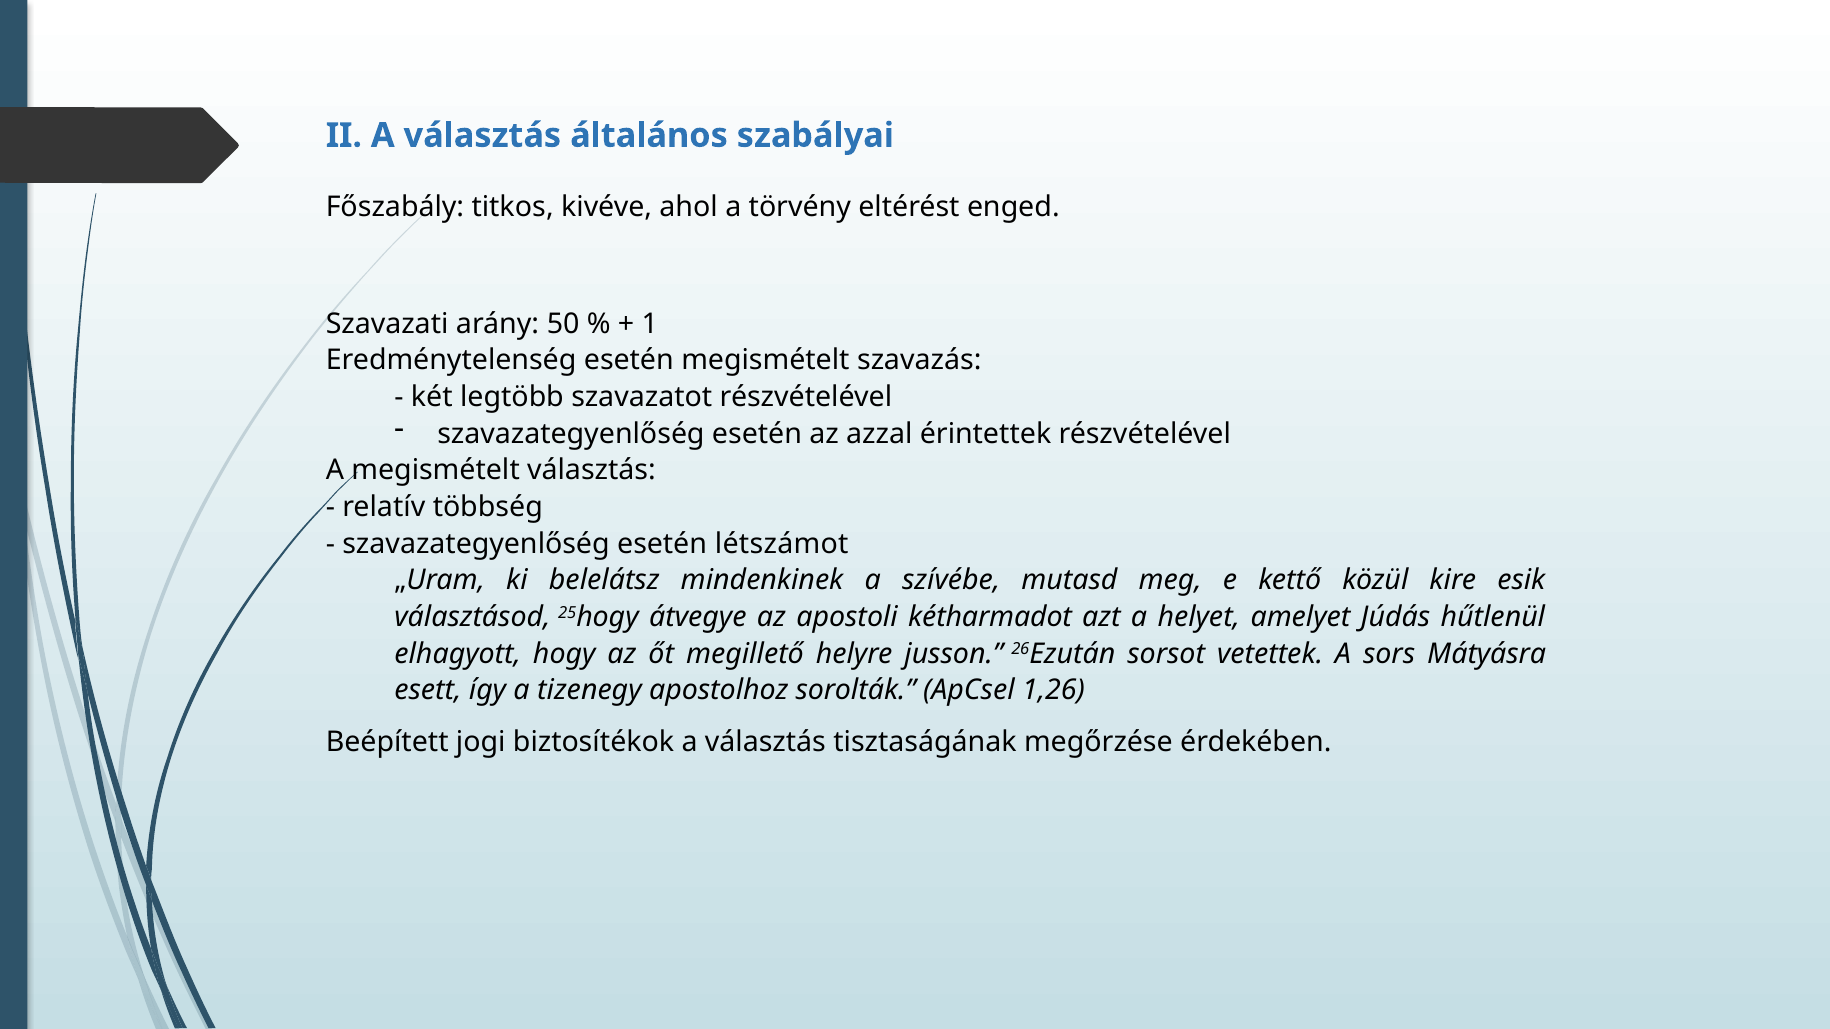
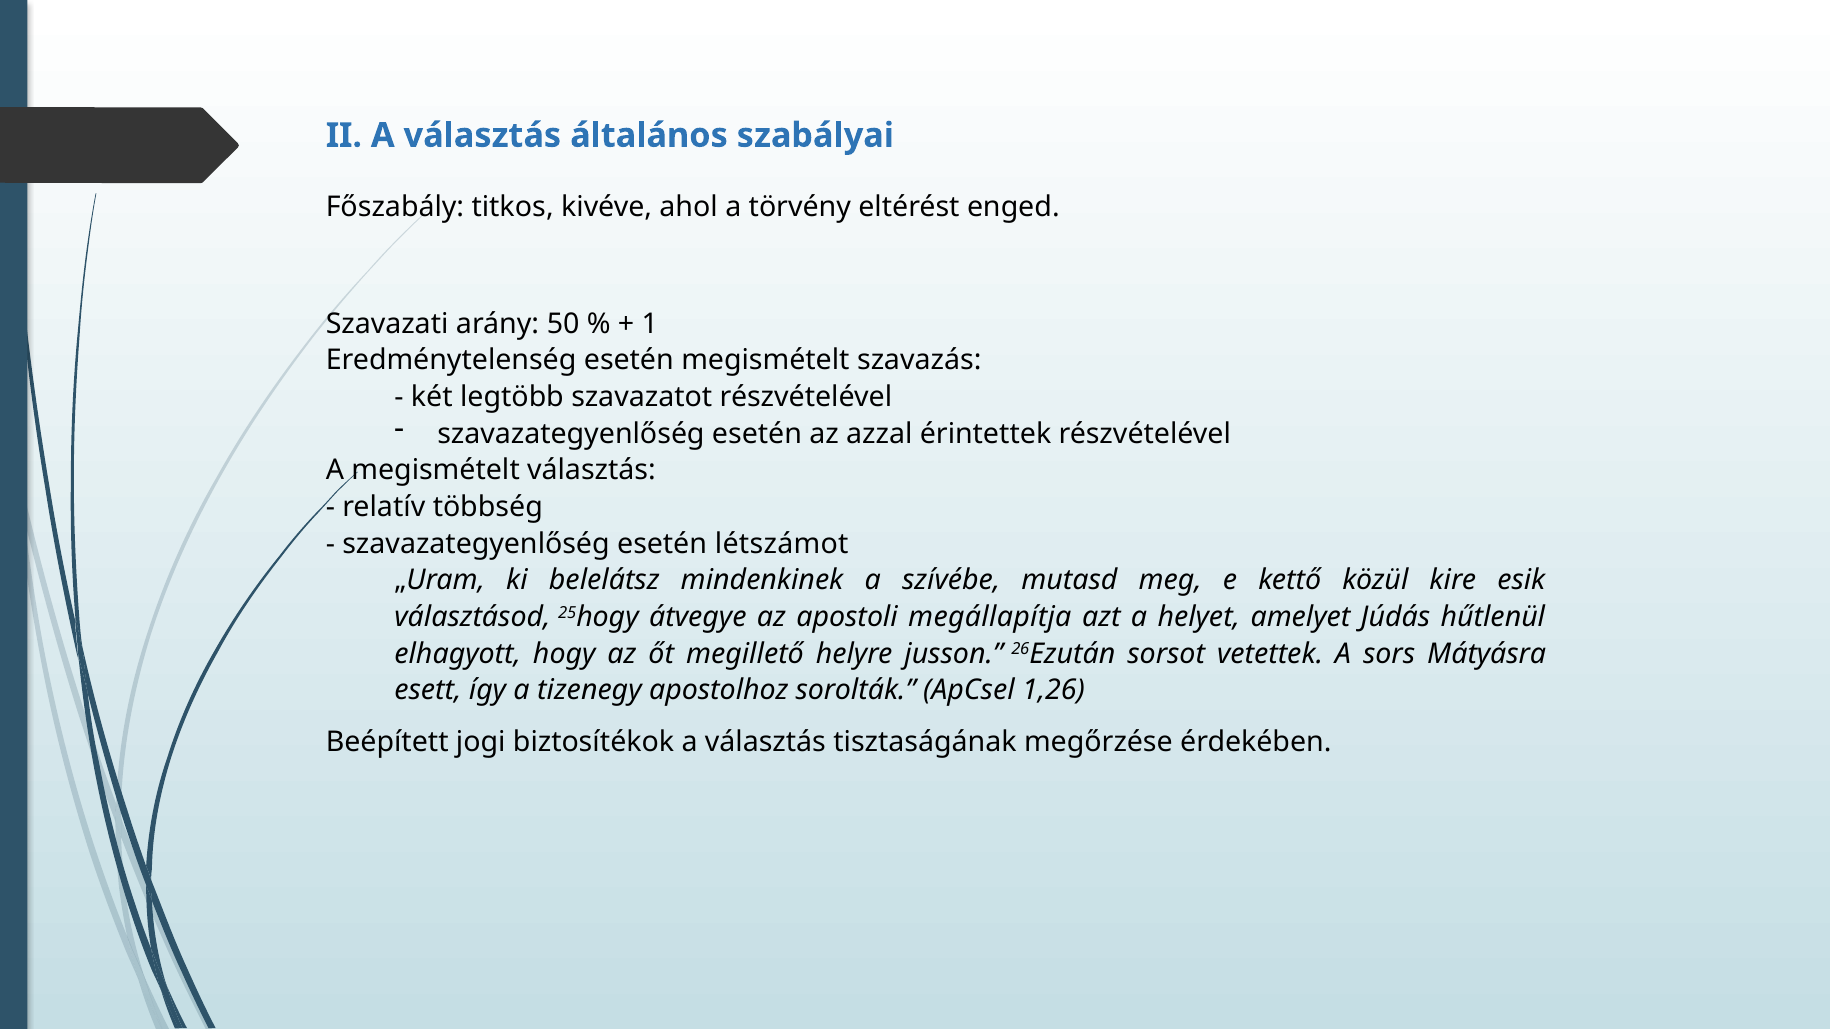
kétharmadot: kétharmadot -> megállapítja
